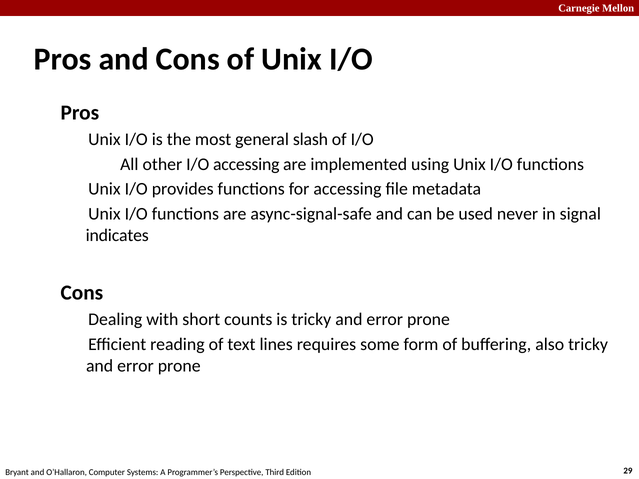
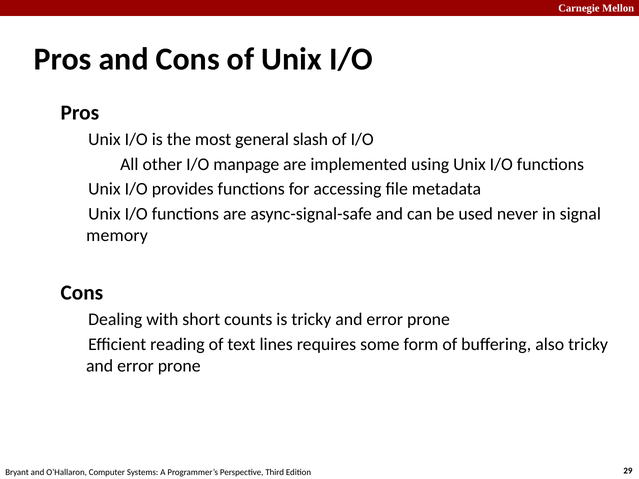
I/O accessing: accessing -> manpage
indicates: indicates -> memory
